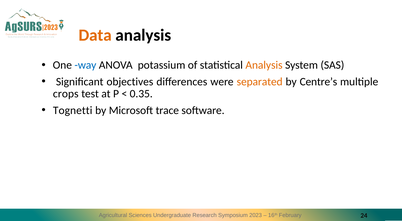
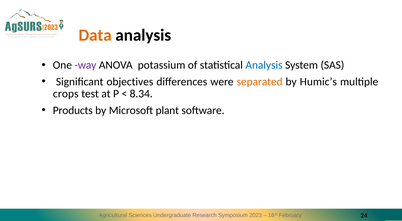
way colour: blue -> purple
Analysis at (264, 65) colour: orange -> blue
Centre’s: Centre’s -> Humic’s
0.35: 0.35 -> 8.34
Tognetti: Tognetti -> Products
trace: trace -> plant
